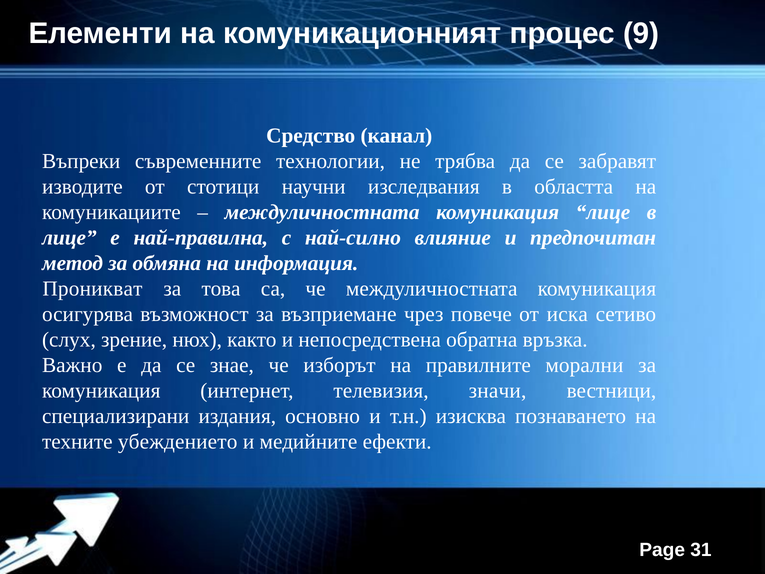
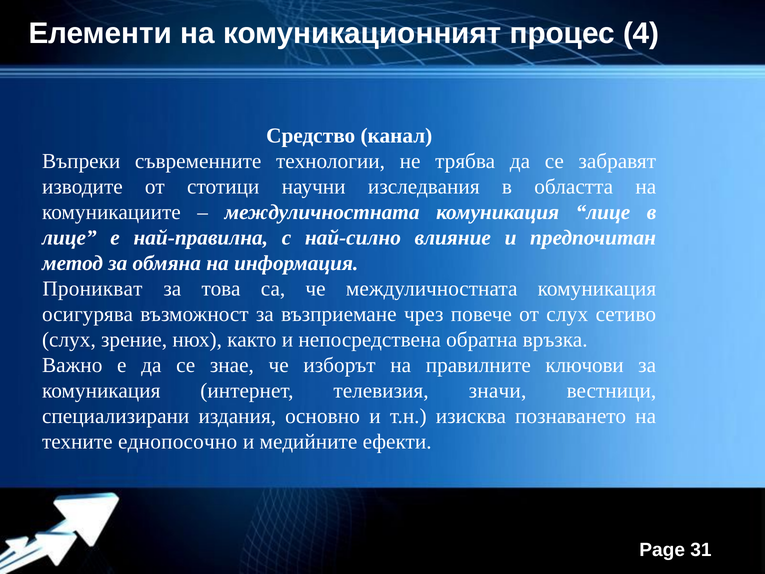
9: 9 -> 4
от иска: иска -> слух
морални: морални -> ключови
убеждението: убеждението -> еднопосочно
